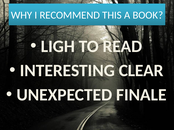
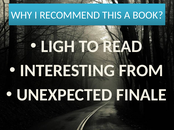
CLEAR: CLEAR -> FROM
